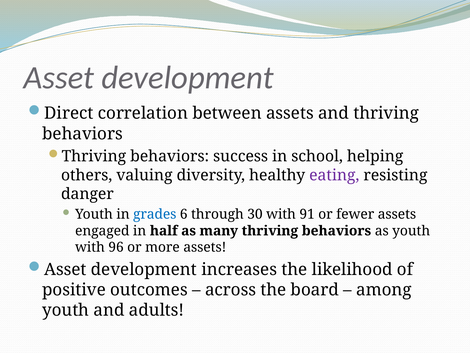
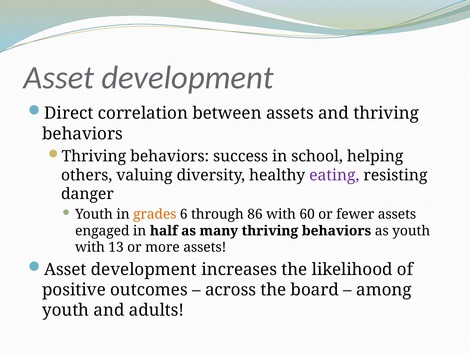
grades colour: blue -> orange
30: 30 -> 86
91: 91 -> 60
96: 96 -> 13
